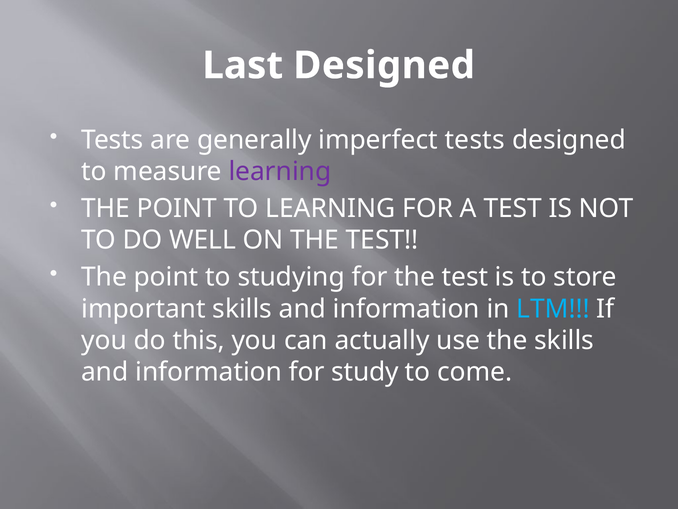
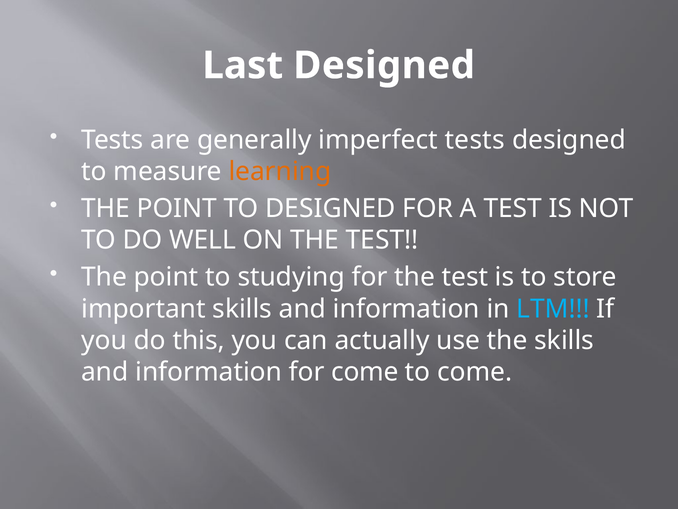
learning at (280, 171) colour: purple -> orange
TO LEARNING: LEARNING -> DESIGNED
for study: study -> come
